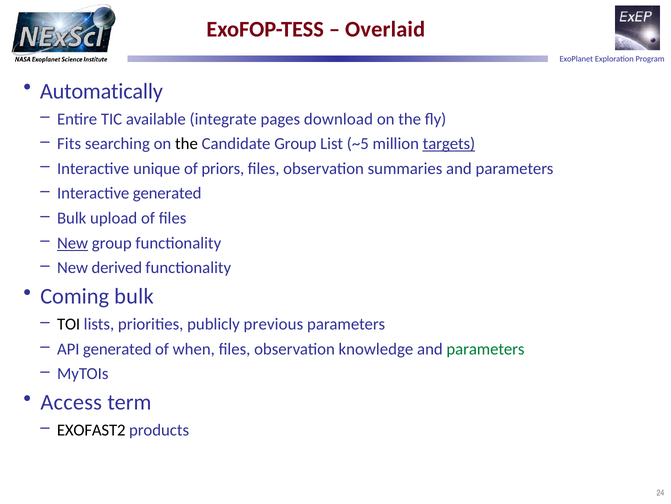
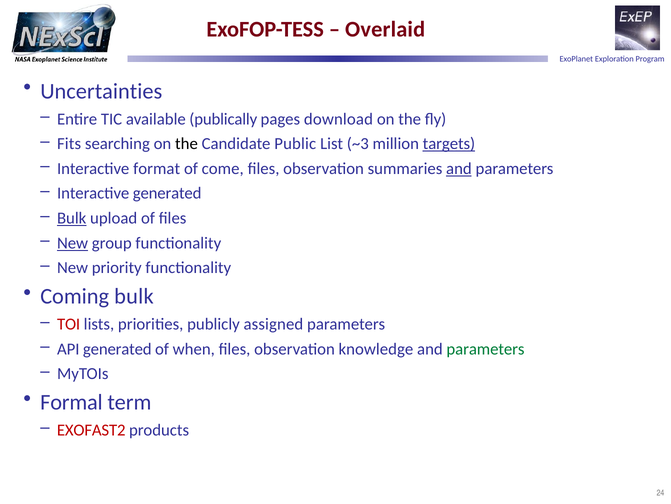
Automatically: Automatically -> Uncertainties
integrate: integrate -> publically
Candidate Group: Group -> Public
~5: ~5 -> ~3
unique: unique -> format
priors: priors -> come
and at (459, 168) underline: none -> present
Bulk at (72, 218) underline: none -> present
derived: derived -> priority
TOI colour: black -> red
previous: previous -> assigned
Access: Access -> Formal
EXOFAST2 colour: black -> red
